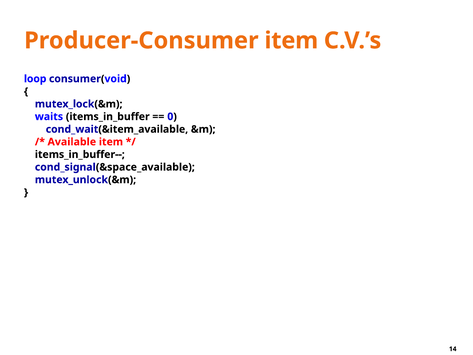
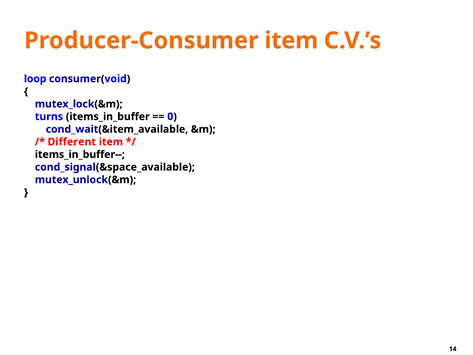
waits: waits -> turns
Available: Available -> Different
